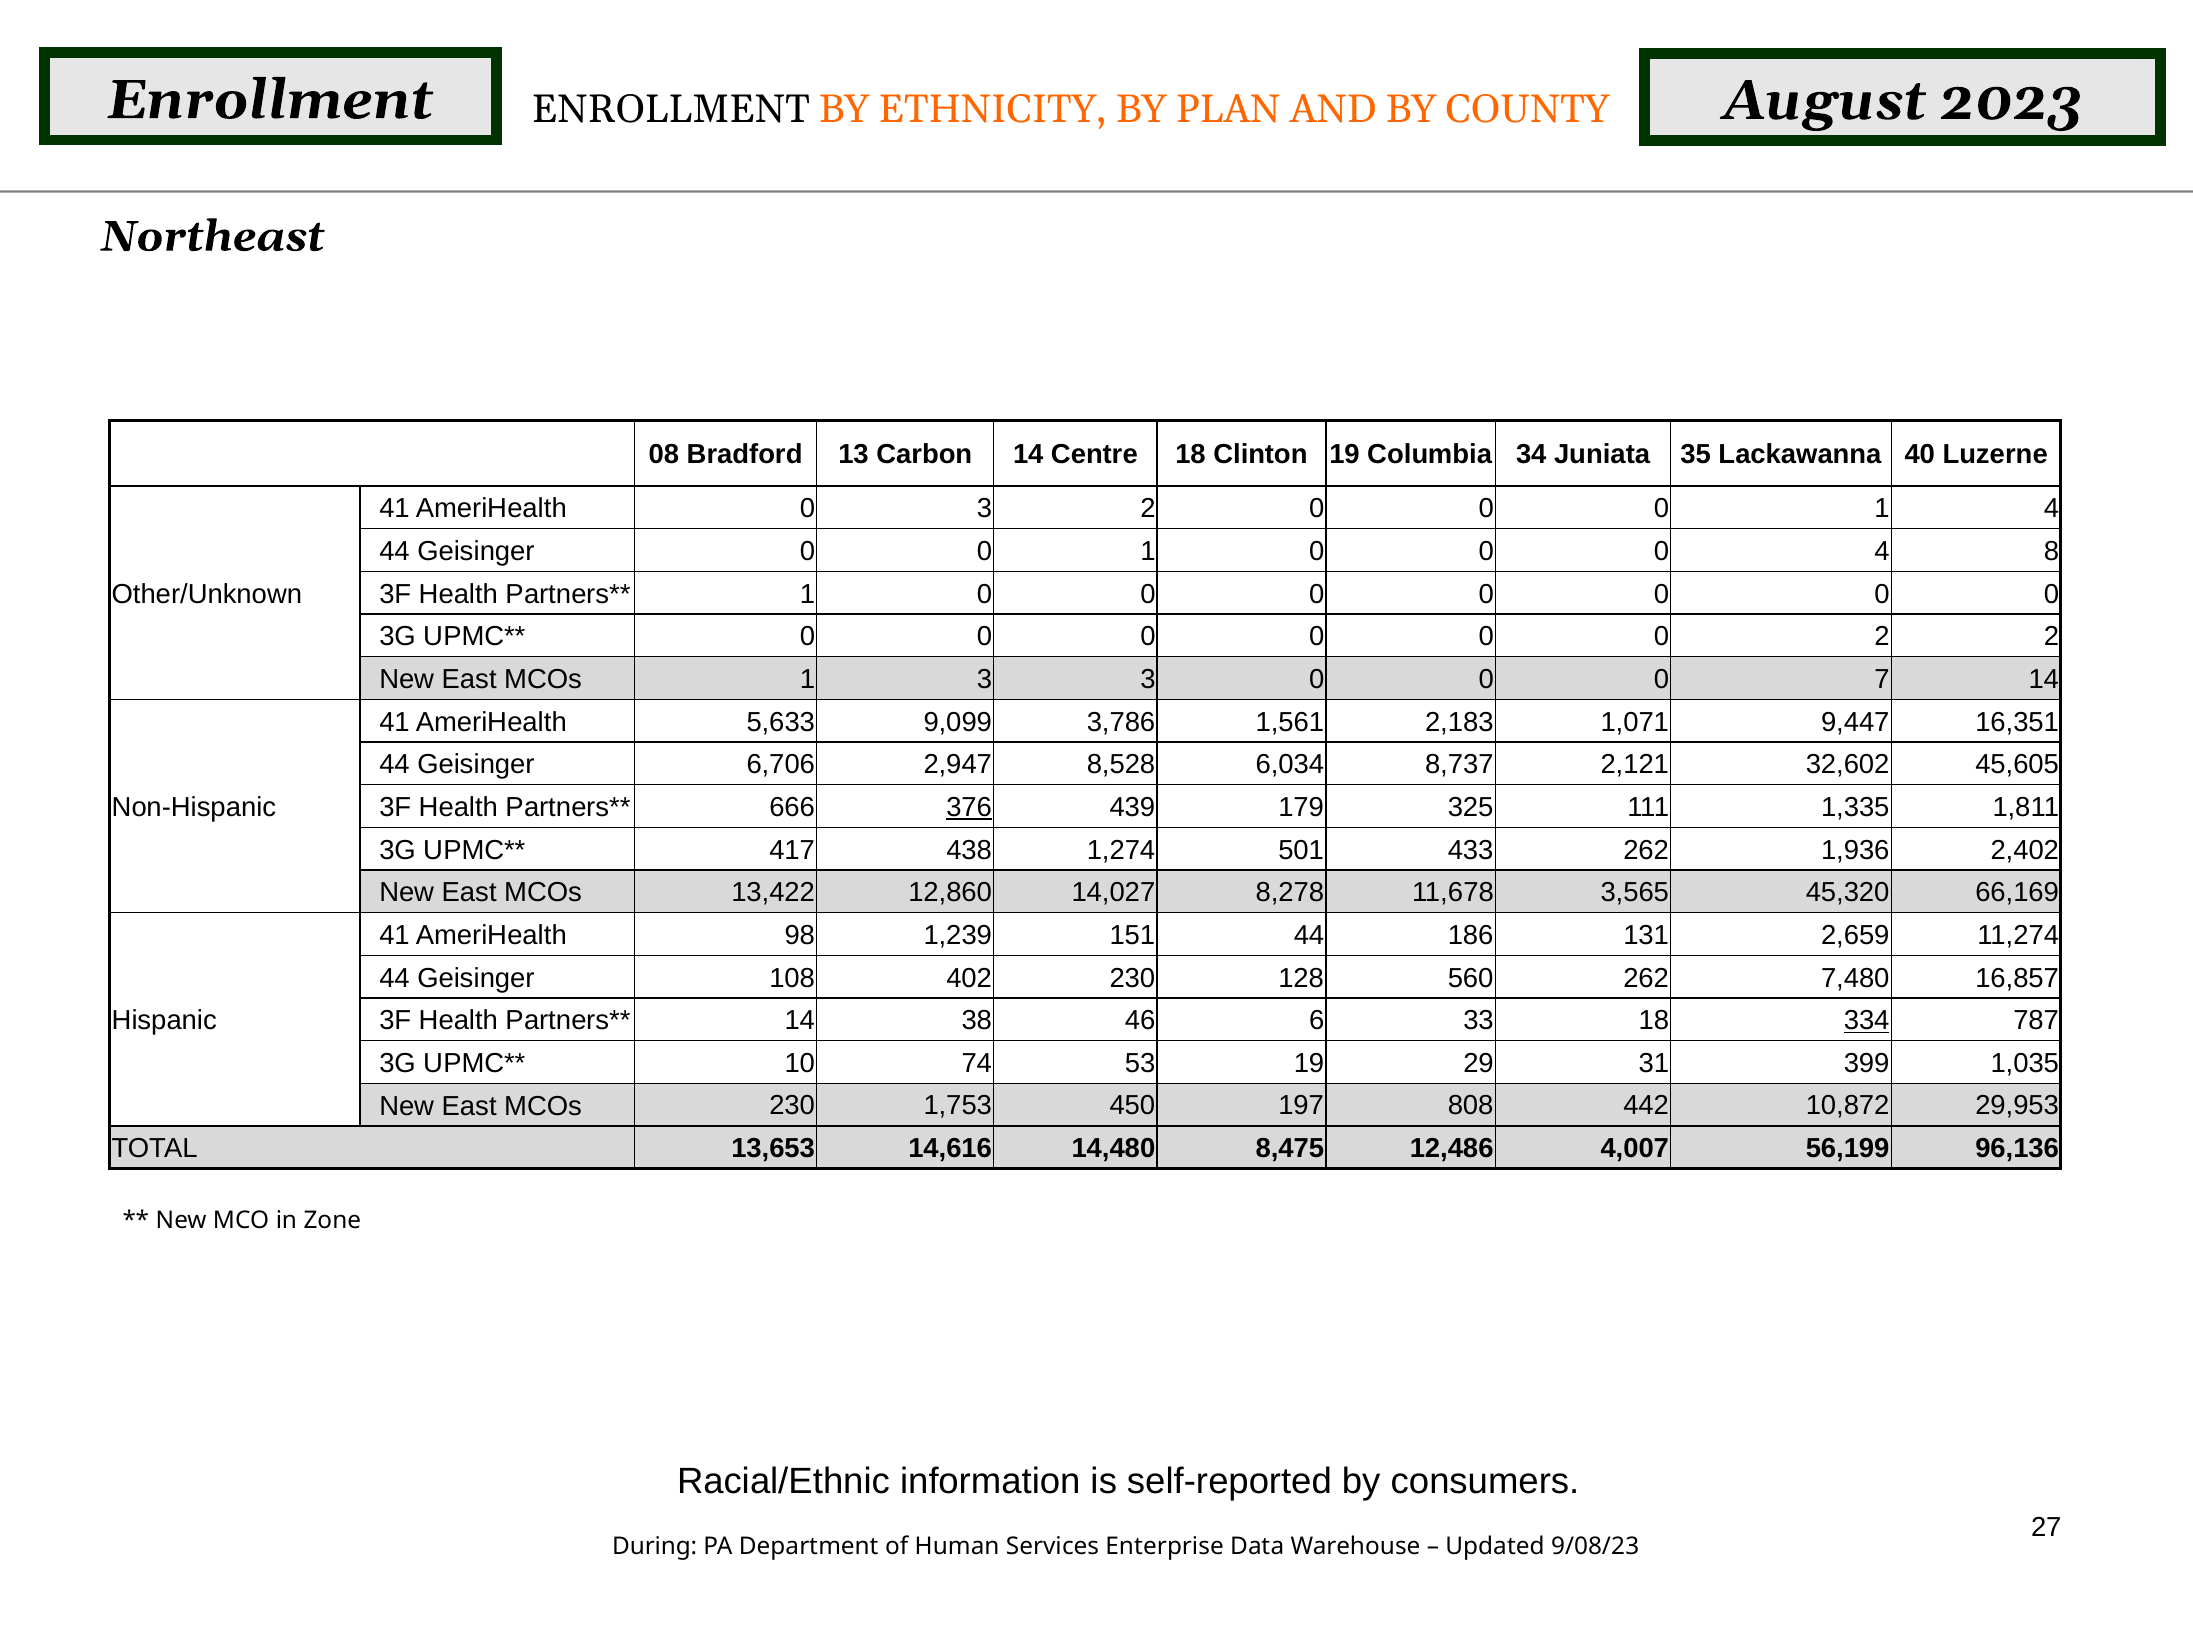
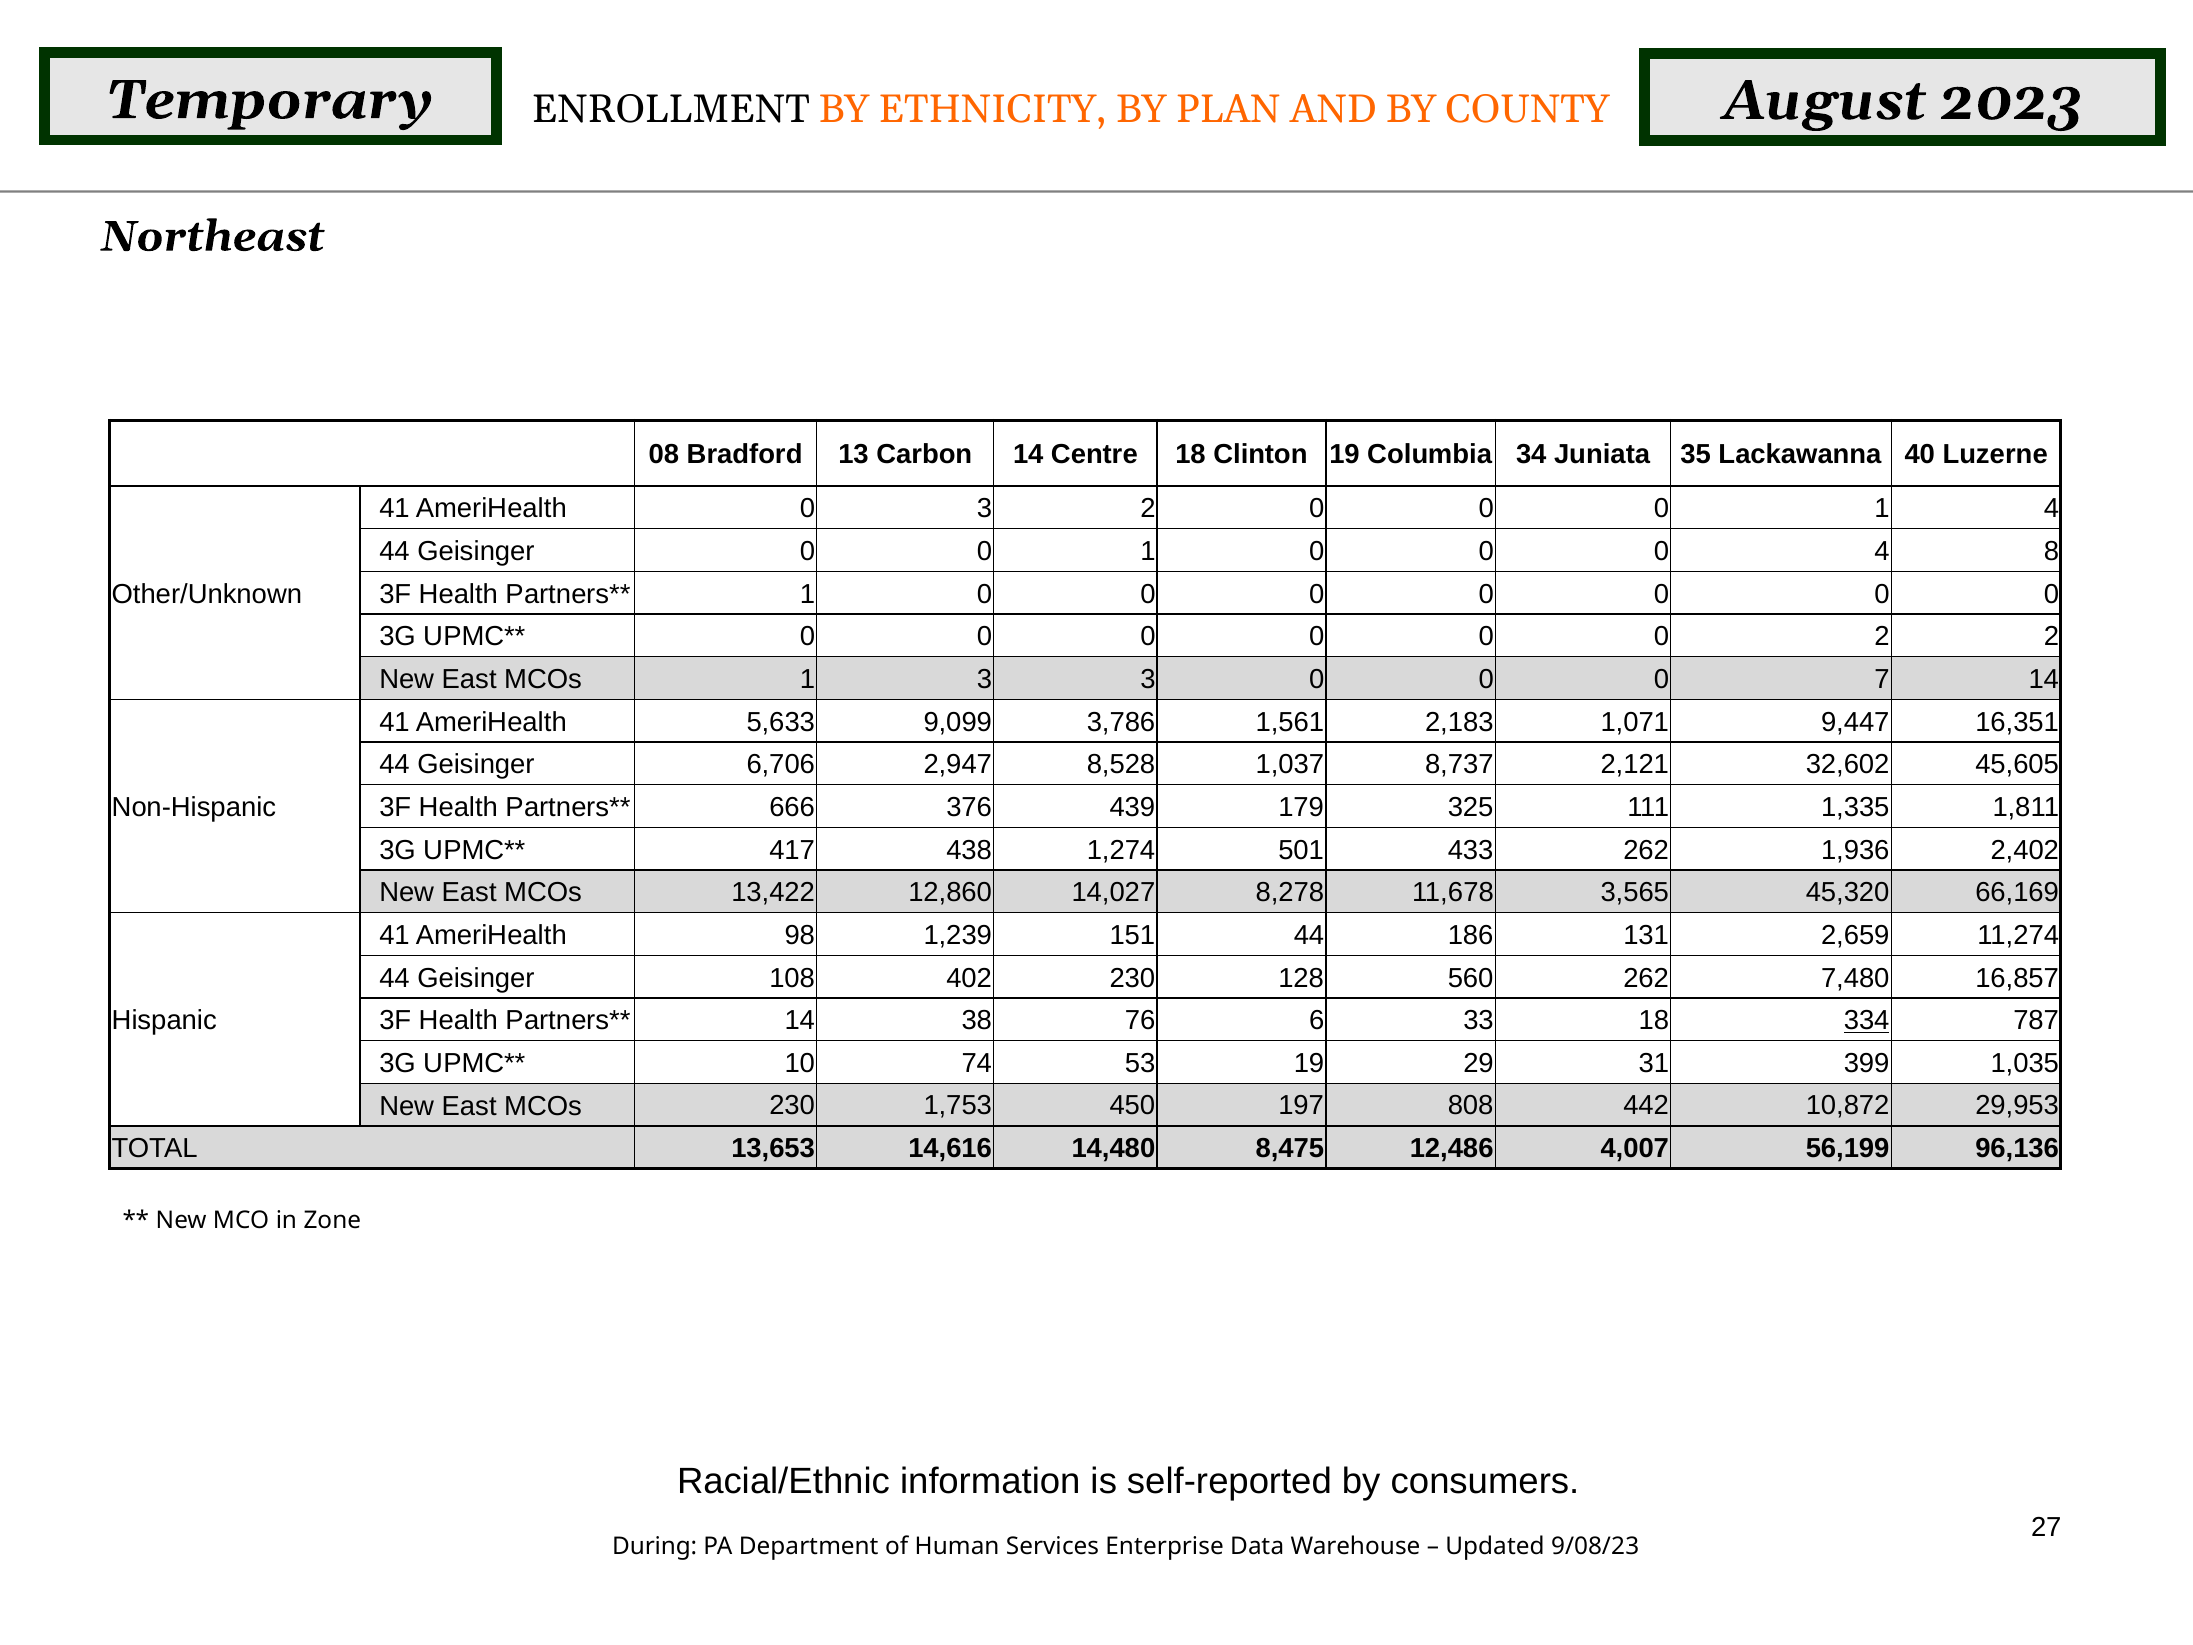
Enrollment at (270, 100): Enrollment -> Temporary
6,034: 6,034 -> 1,037
376 underline: present -> none
46: 46 -> 76
